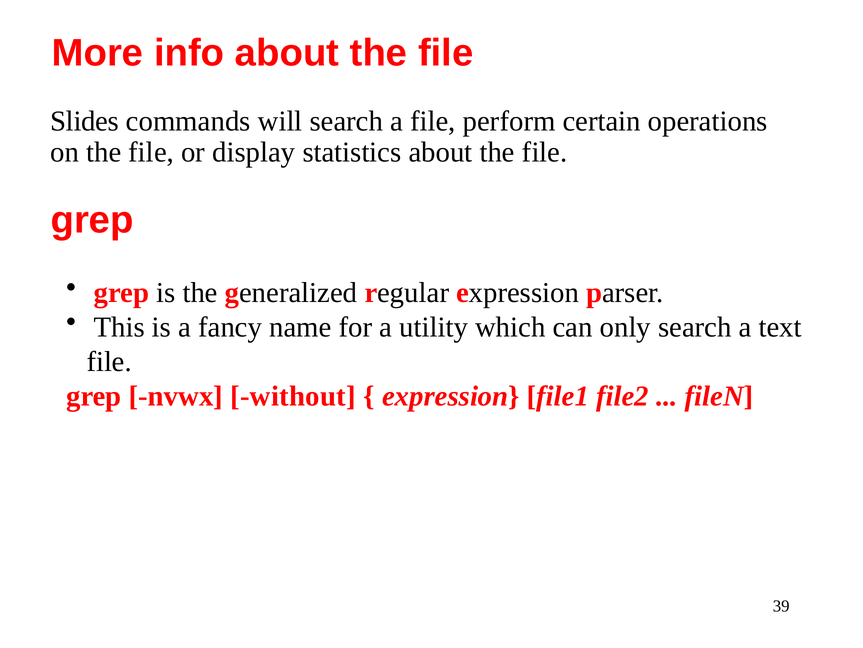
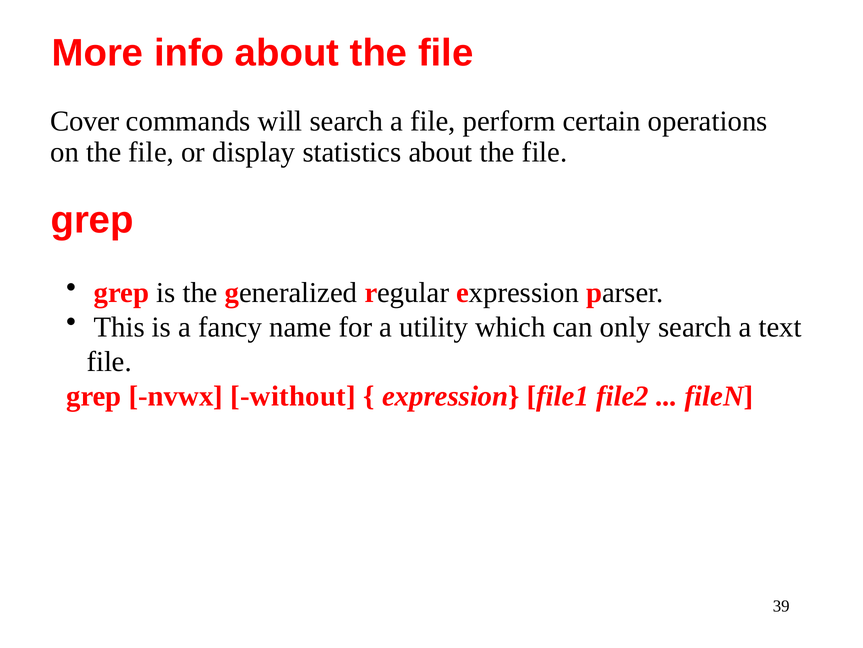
Slides: Slides -> Cover
